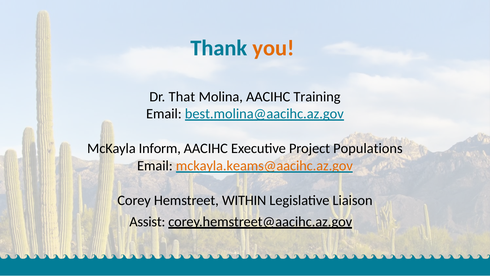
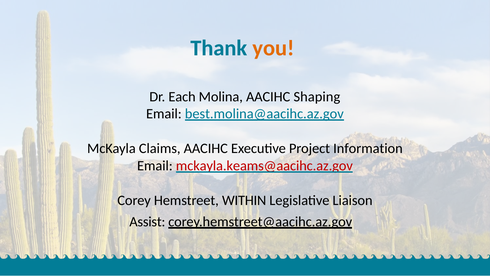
That: That -> Each
Training: Training -> Shaping
Inform: Inform -> Claims
Populations: Populations -> Information
mckayla.keams@aacihc.az.gov colour: orange -> red
